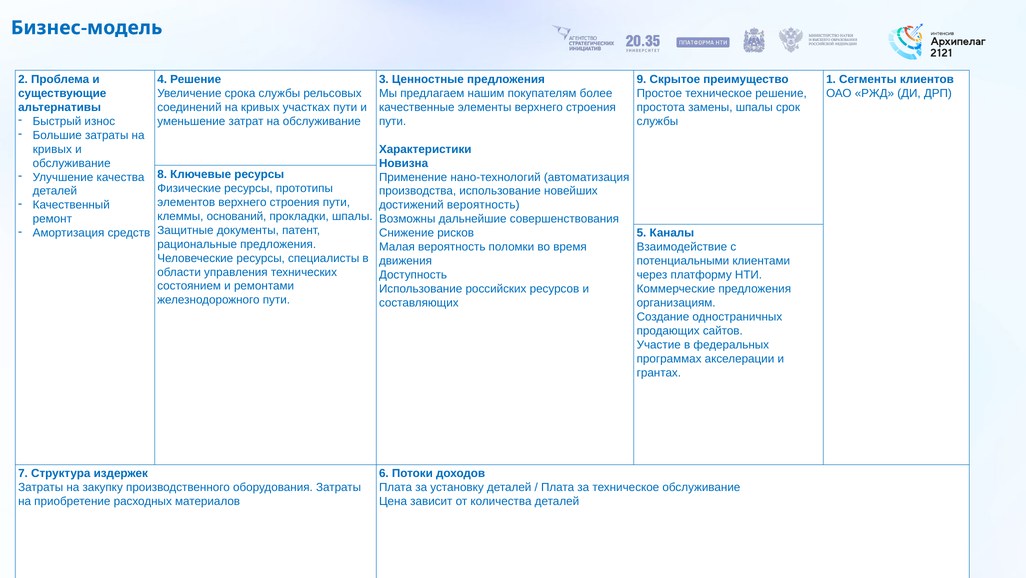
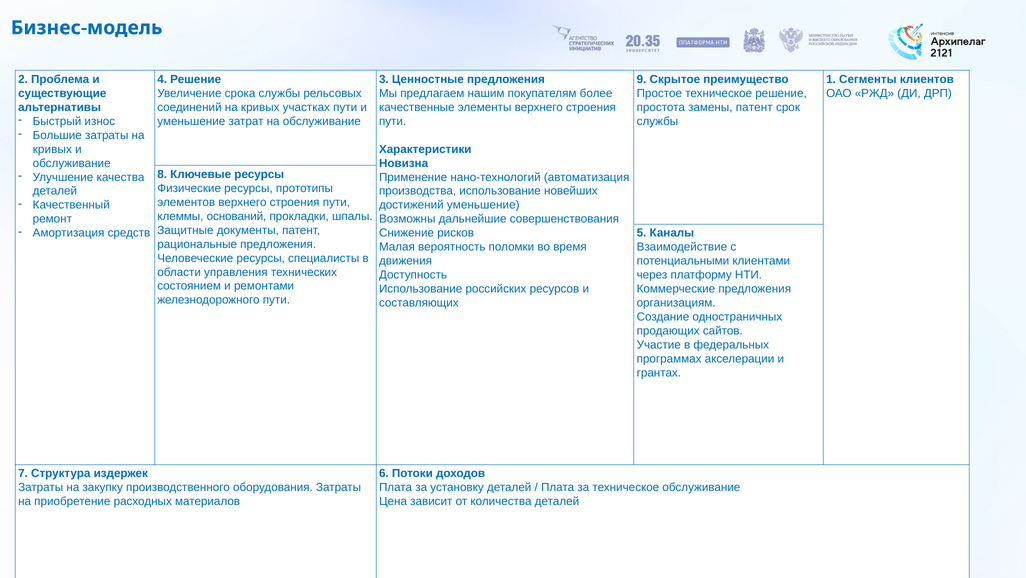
замены шпалы: шпалы -> патент
достижений вероятность: вероятность -> уменьшение
